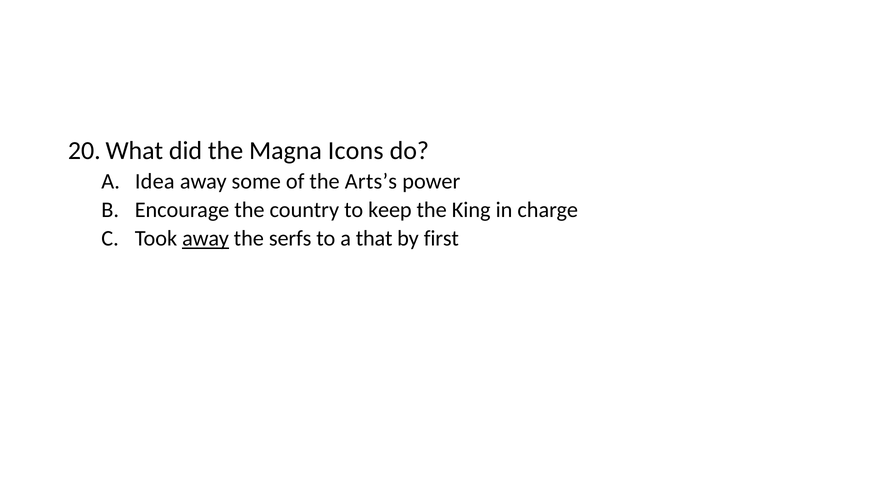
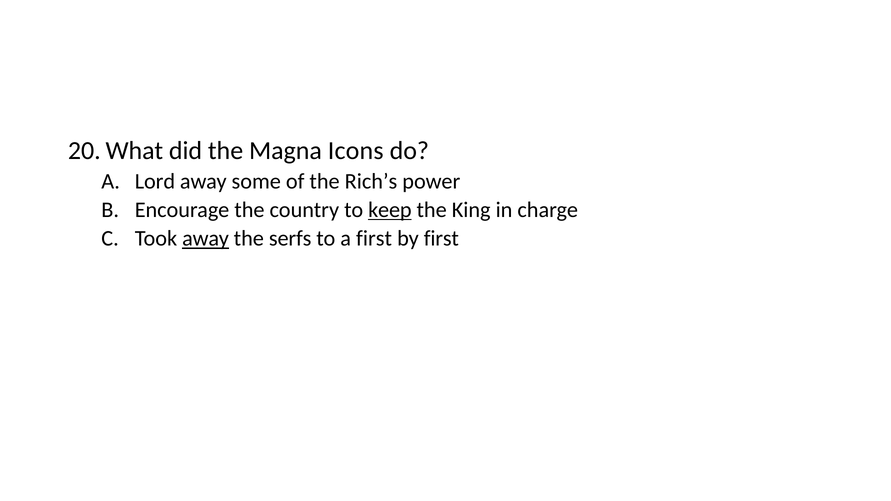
Idea: Idea -> Lord
Arts’s: Arts’s -> Rich’s
keep underline: none -> present
a that: that -> first
